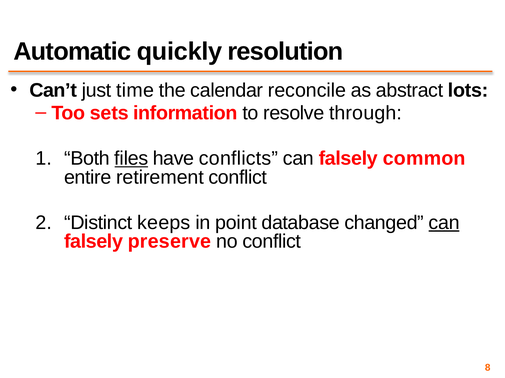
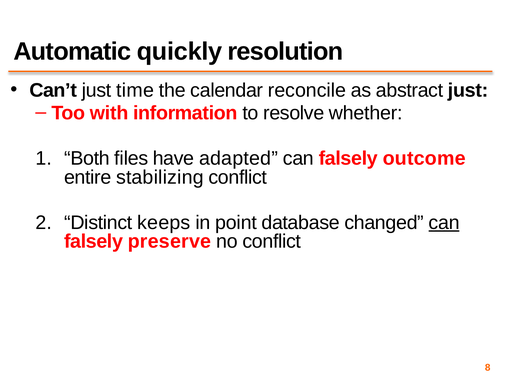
abstract lots: lots -> just
sets: sets -> with
through: through -> whether
files underline: present -> none
conflicts: conflicts -> adapted
common: common -> outcome
retirement: retirement -> stabilizing
